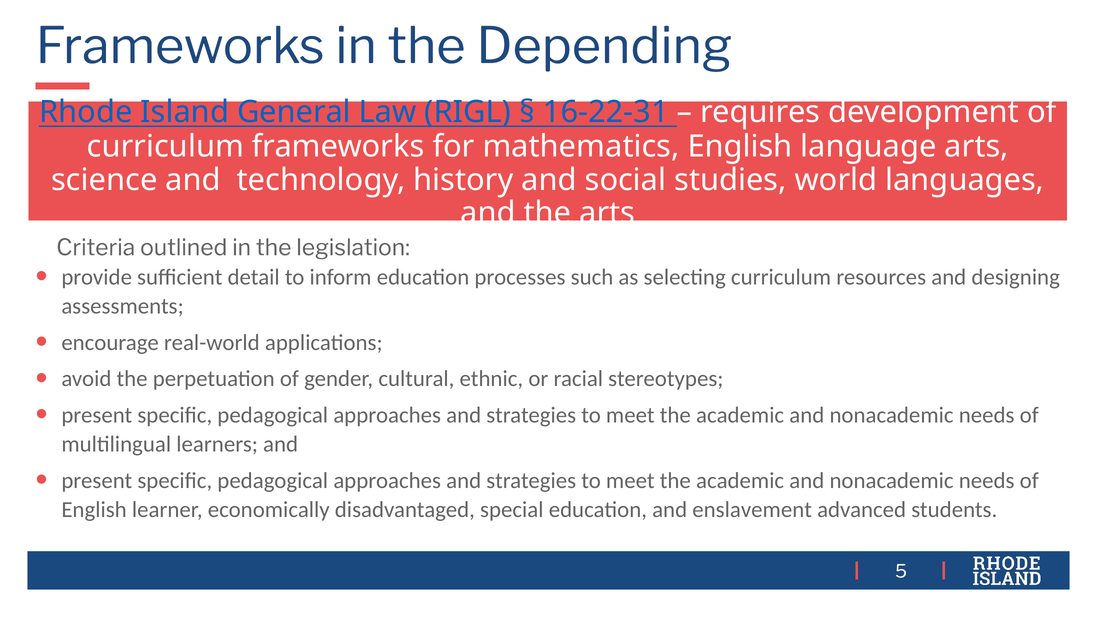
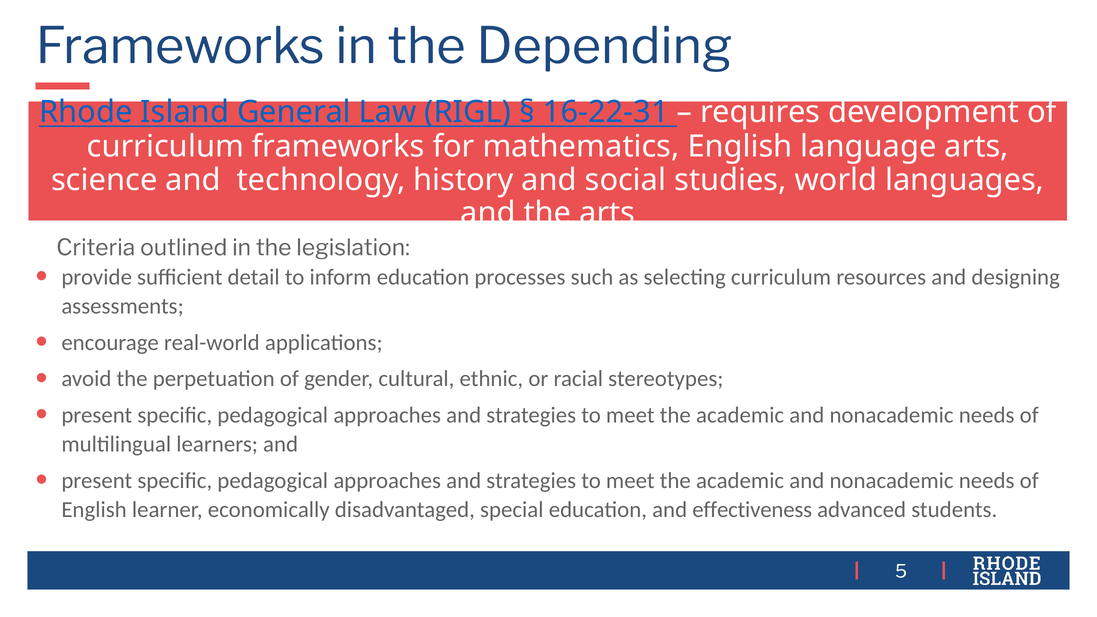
enslavement: enslavement -> effectiveness
